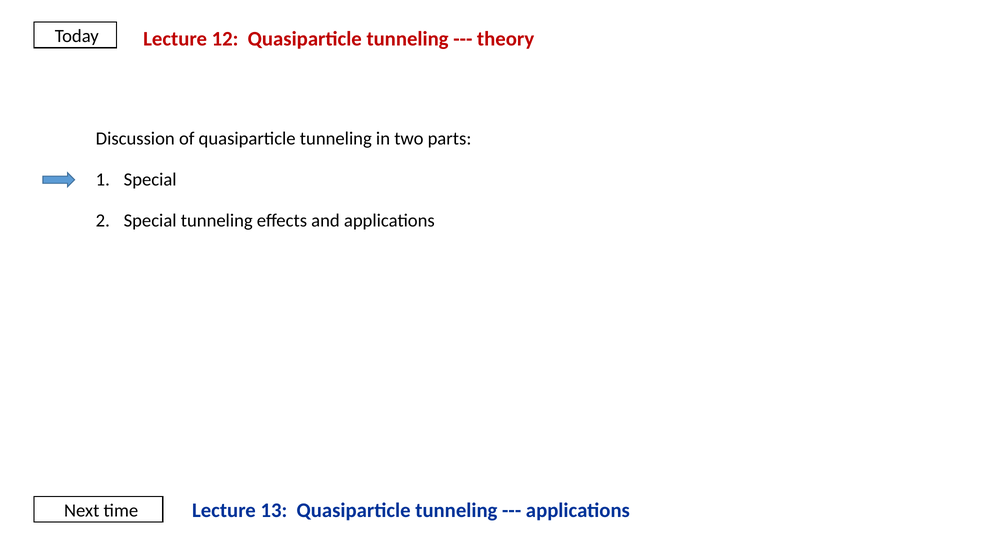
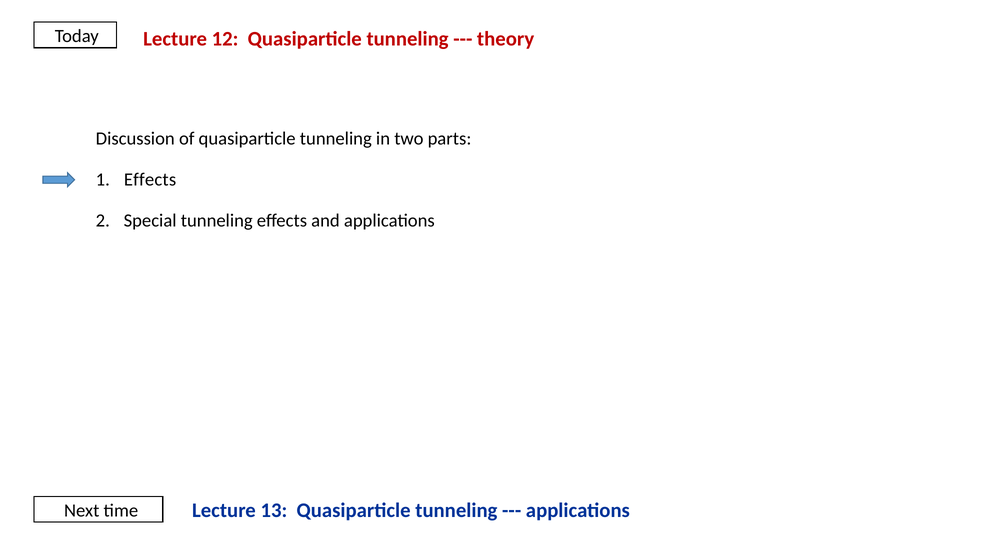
Special at (150, 180): Special -> Effects
